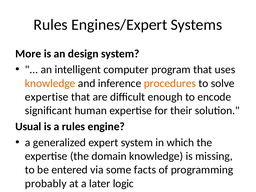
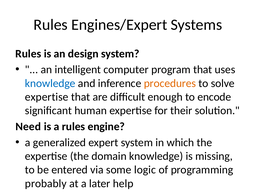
More at (28, 54): More -> Rules
knowledge at (50, 83) colour: orange -> blue
Usual: Usual -> Need
facts: facts -> logic
logic: logic -> help
